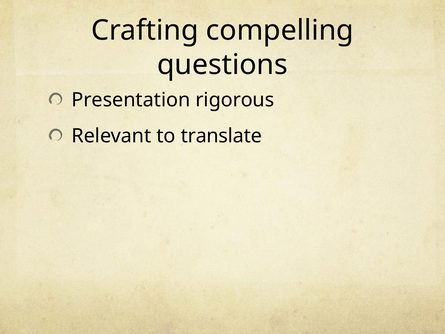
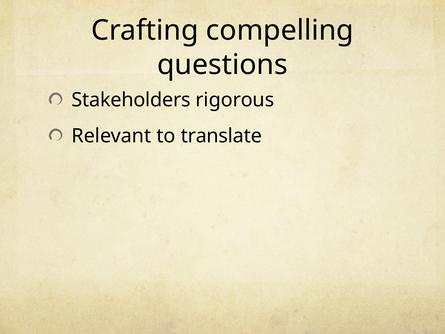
Presentation: Presentation -> Stakeholders
